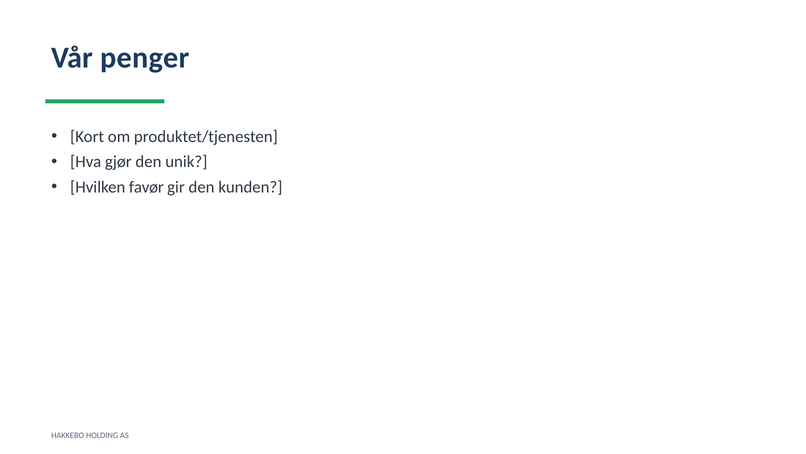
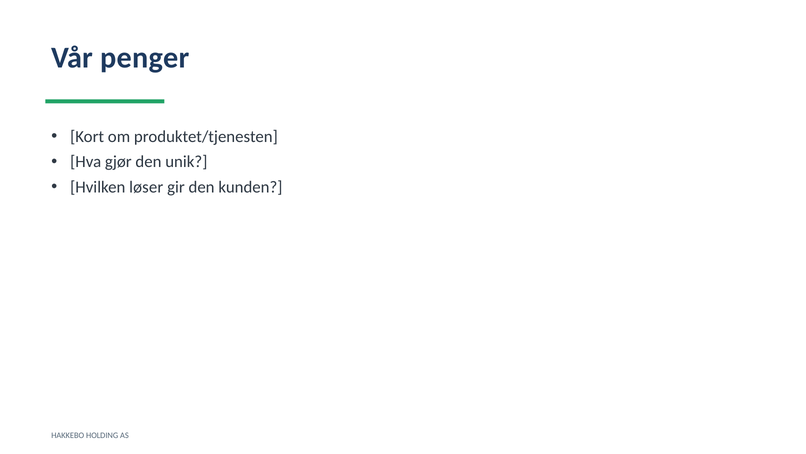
favør: favør -> løser
